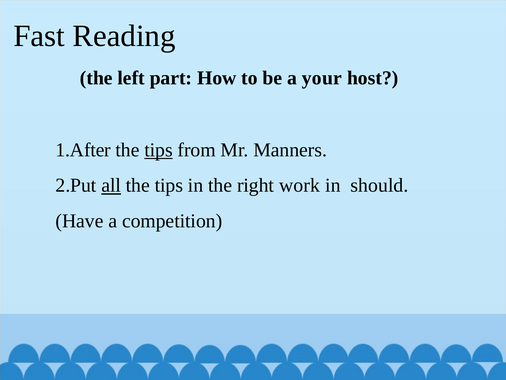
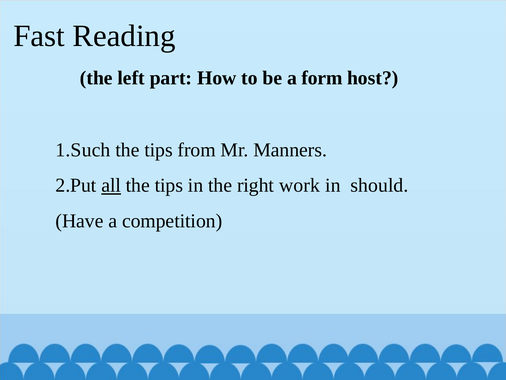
your: your -> form
1.After: 1.After -> 1.Such
tips at (159, 150) underline: present -> none
